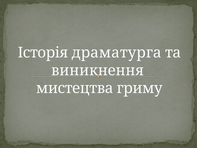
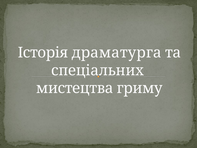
виникнення: виникнення -> спеціальних
